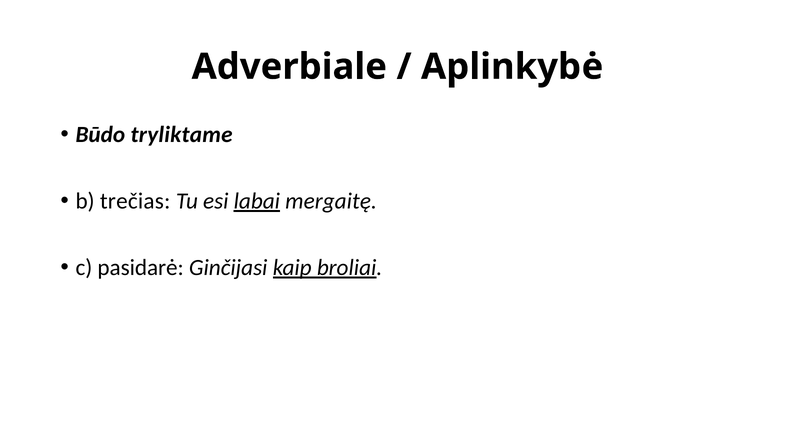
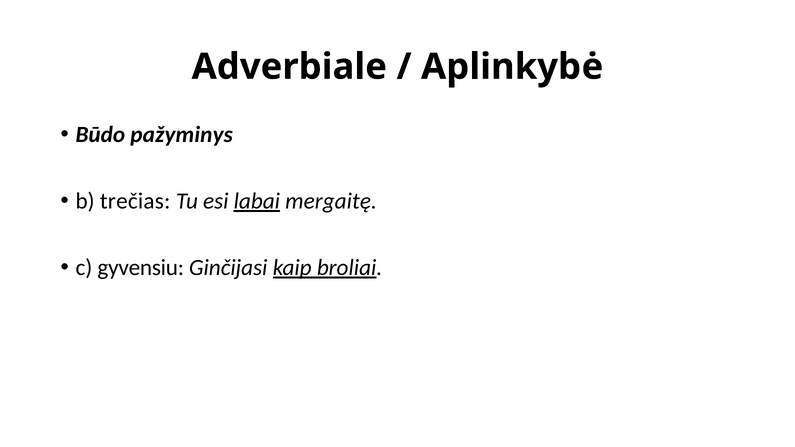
tryliktame: tryliktame -> pažyminys
pasidarė: pasidarė -> gyvensiu
